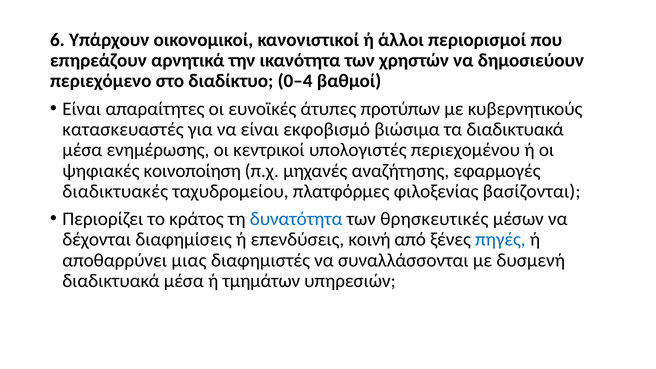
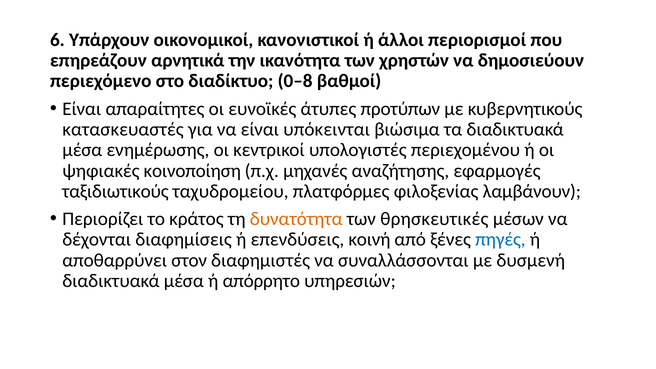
0–4: 0–4 -> 0–8
εκφοβισμό: εκφοβισμό -> υπόκεινται
διαδικτυακές: διαδικτυακές -> ταξιδιωτικούς
βασίζονται: βασίζονται -> λαμβάνουν
δυνατότητα colour: blue -> orange
μιας: μιας -> στον
τμημάτων: τμημάτων -> απόρρητο
